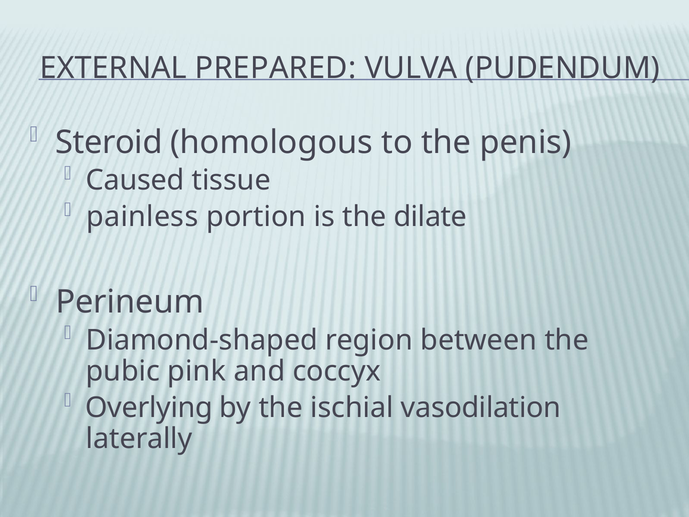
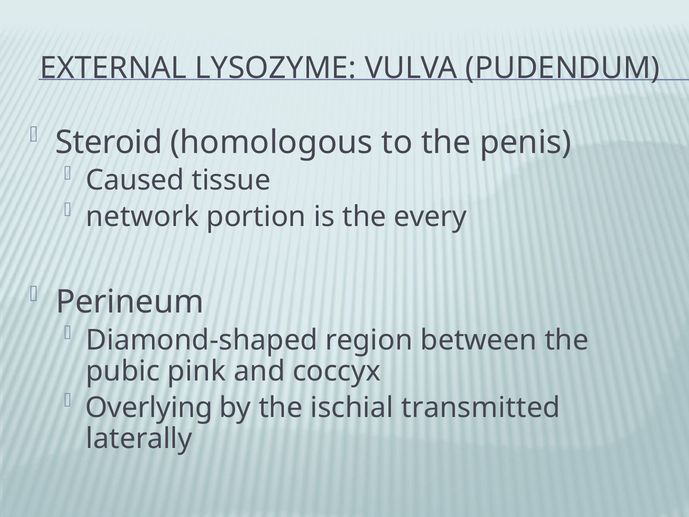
PREPARED: PREPARED -> LYSOZYME
painless: painless -> network
dilate: dilate -> every
vasodilation: vasodilation -> transmitted
